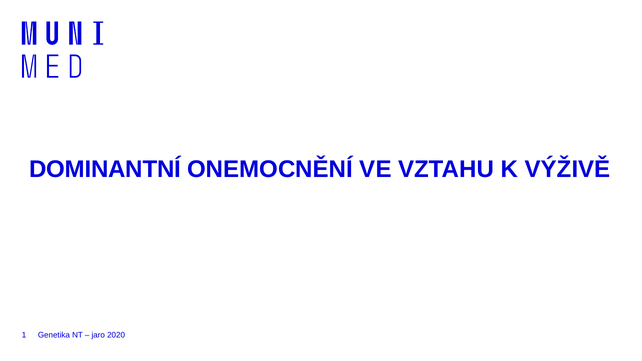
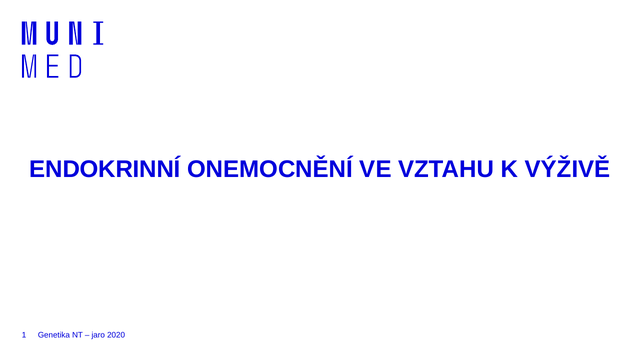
DOMINANTNÍ: DOMINANTNÍ -> ENDOKRINNÍ
